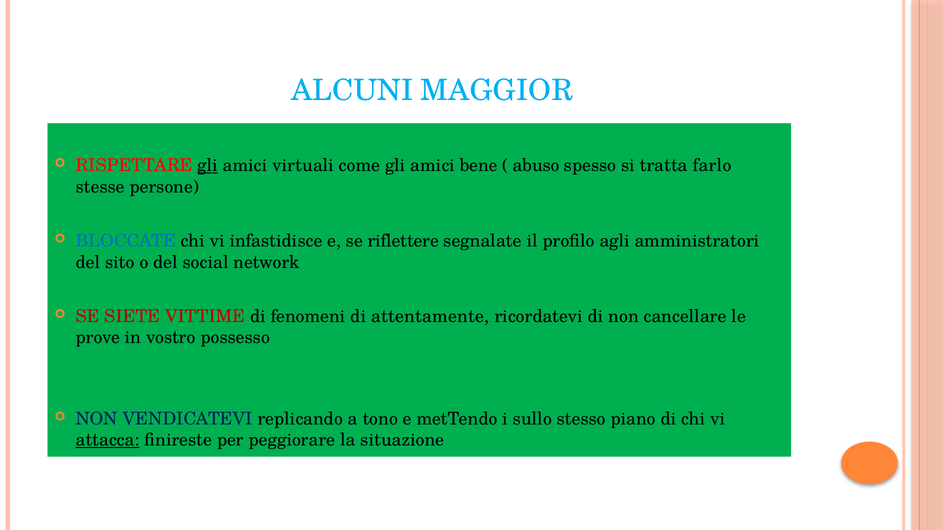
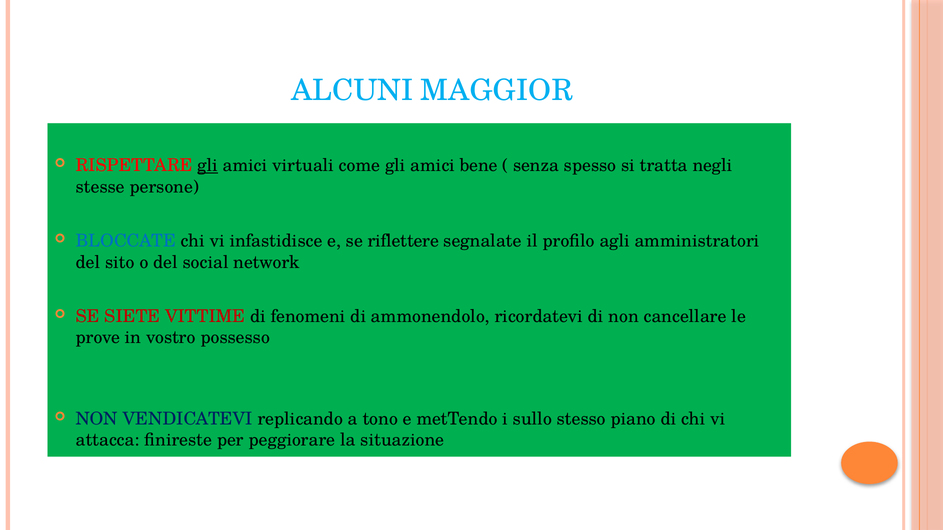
abuso: abuso -> senza
farlo: farlo -> negli
attentamente: attentamente -> ammonendolo
attacca underline: present -> none
